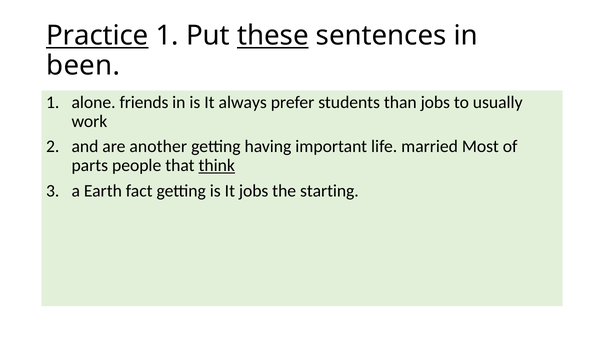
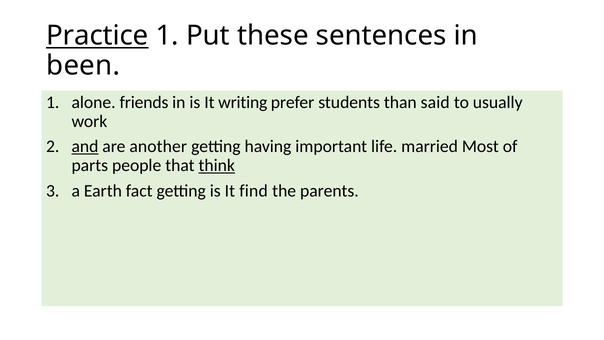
these underline: present -> none
always: always -> writing
than jobs: jobs -> said
and underline: none -> present
It jobs: jobs -> find
starting: starting -> parents
